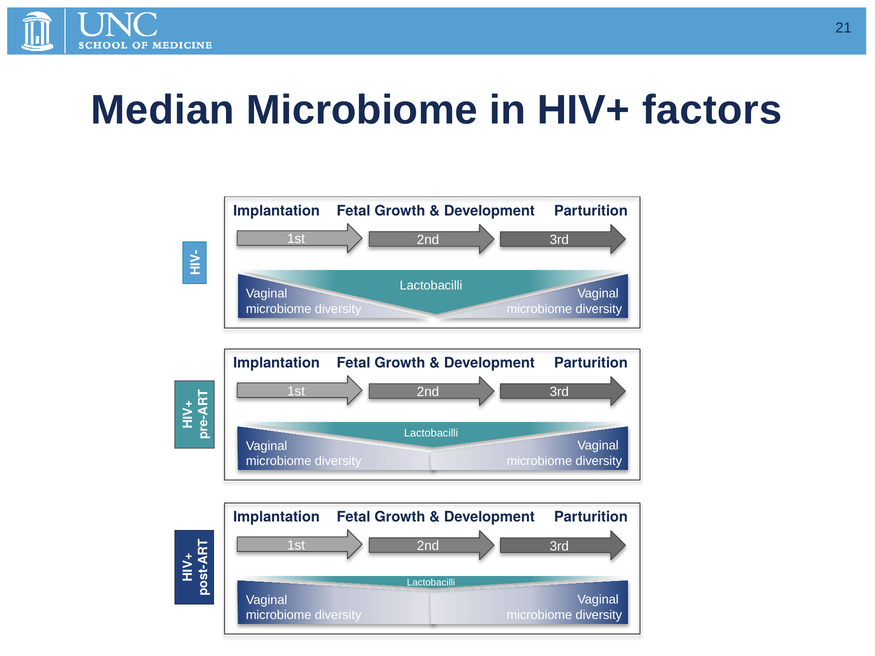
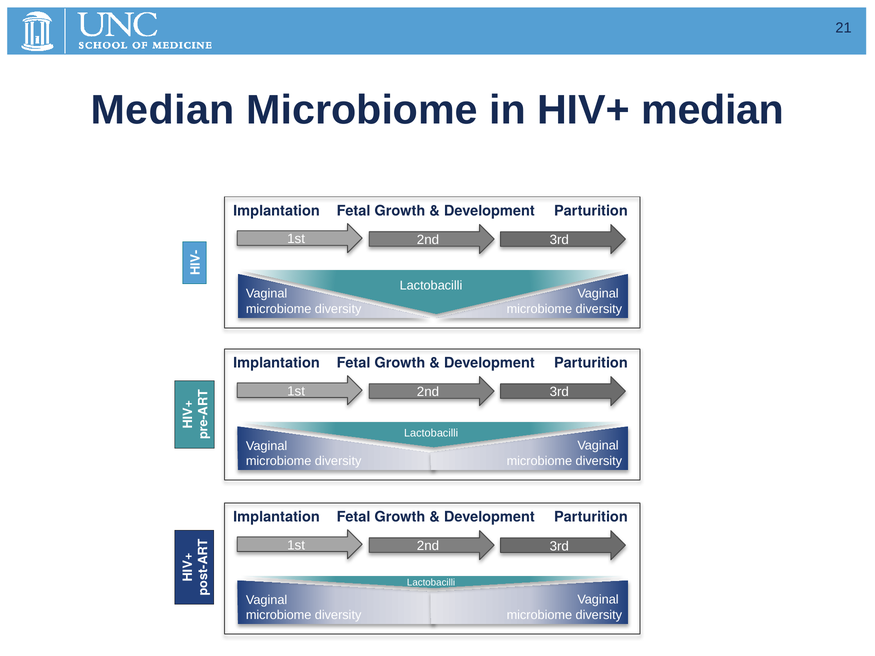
factors at (712, 110): factors -> median
